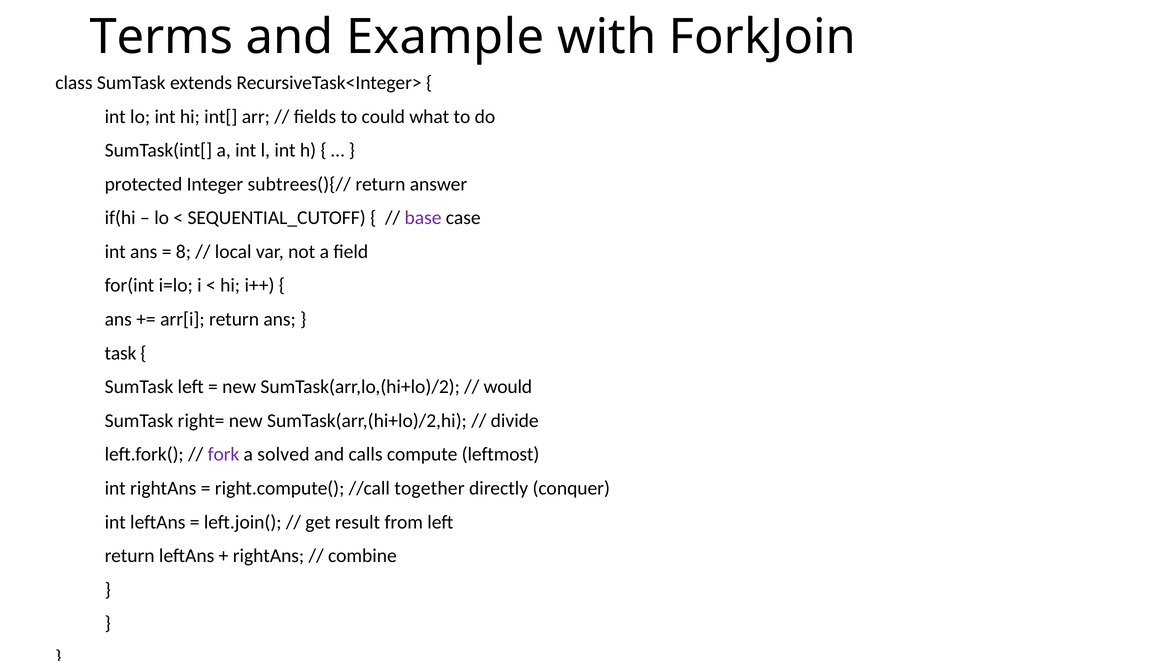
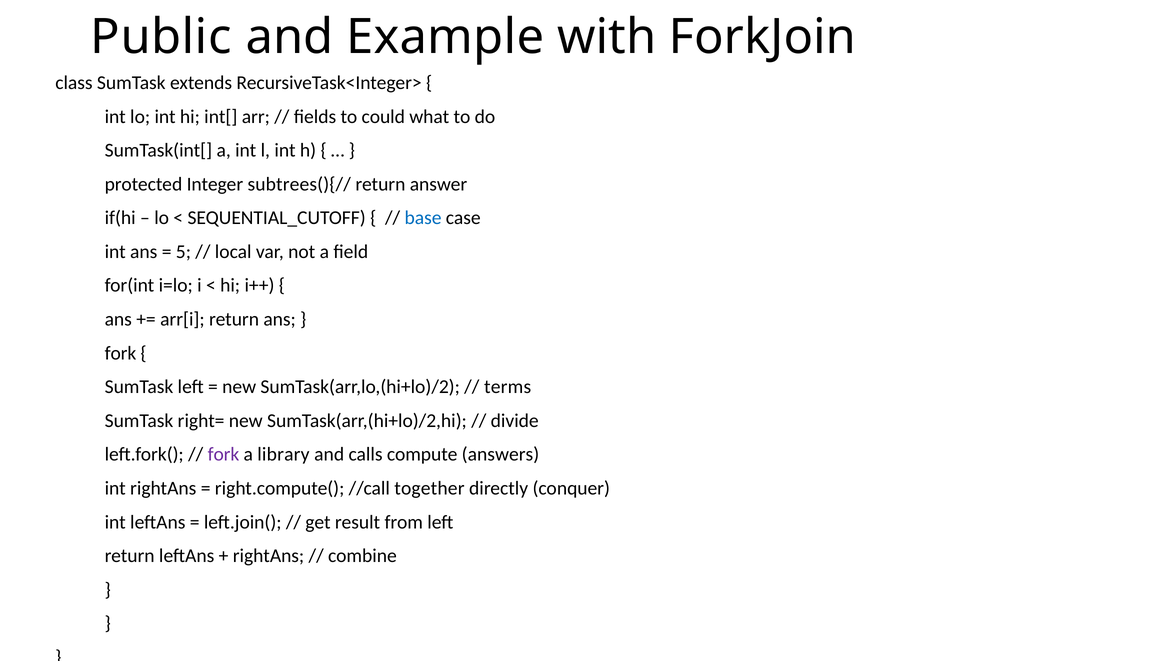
Terms: Terms -> Public
base colour: purple -> blue
8: 8 -> 5
task at (121, 353): task -> fork
would: would -> terms
solved: solved -> library
leftmost: leftmost -> answers
